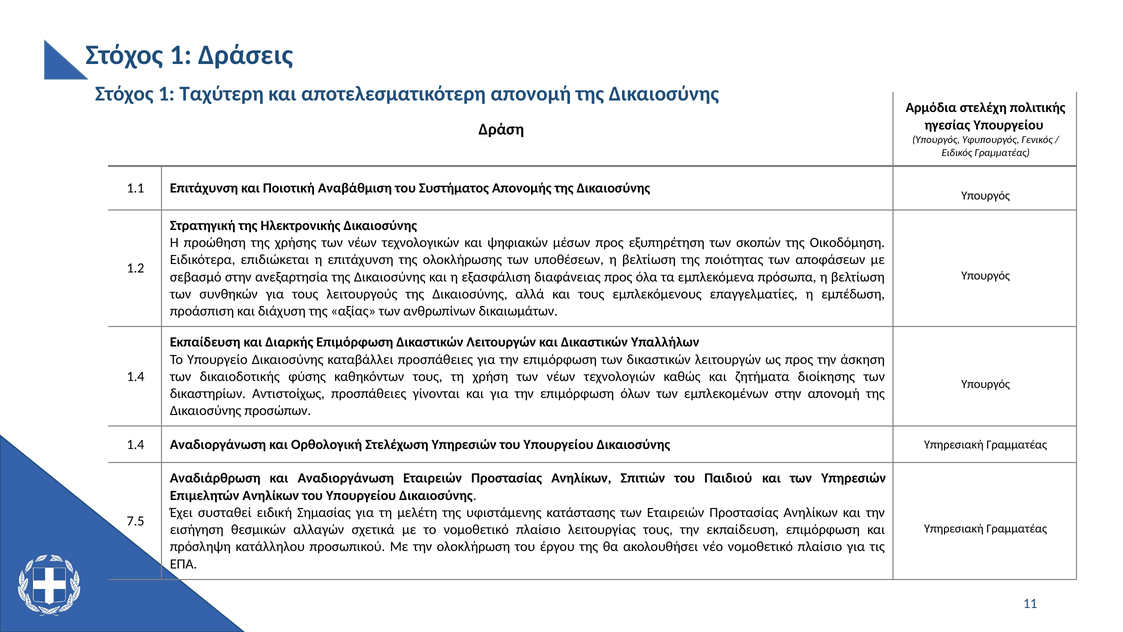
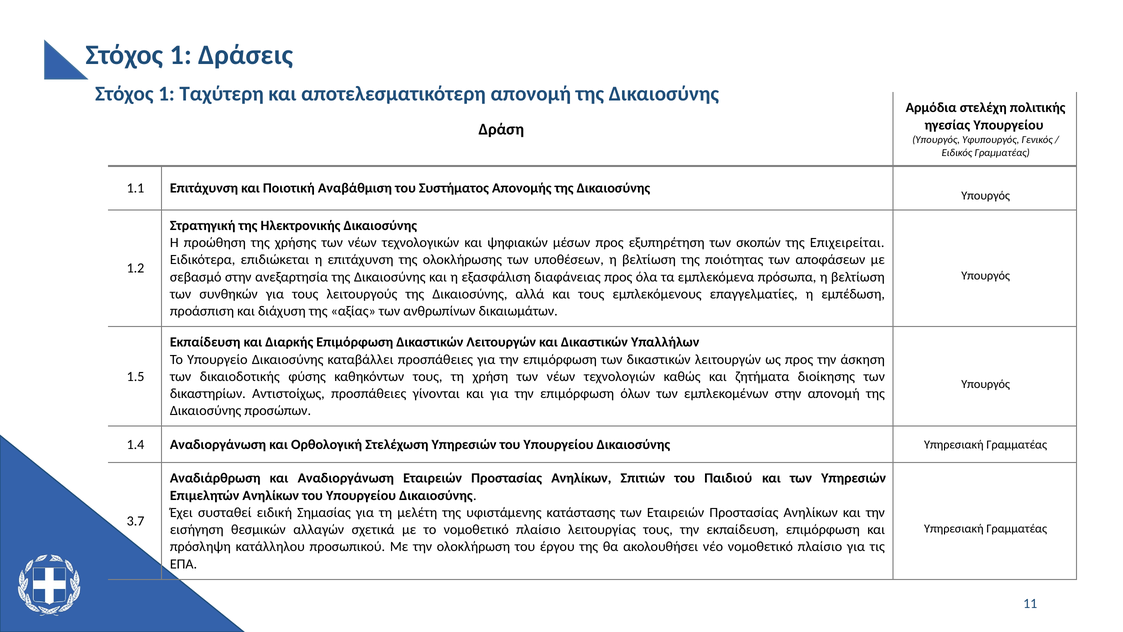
Οικοδόμηση: Οικοδόμηση -> Επιχειρείται
1.4 at (136, 376): 1.4 -> 1.5
7.5: 7.5 -> 3.7
